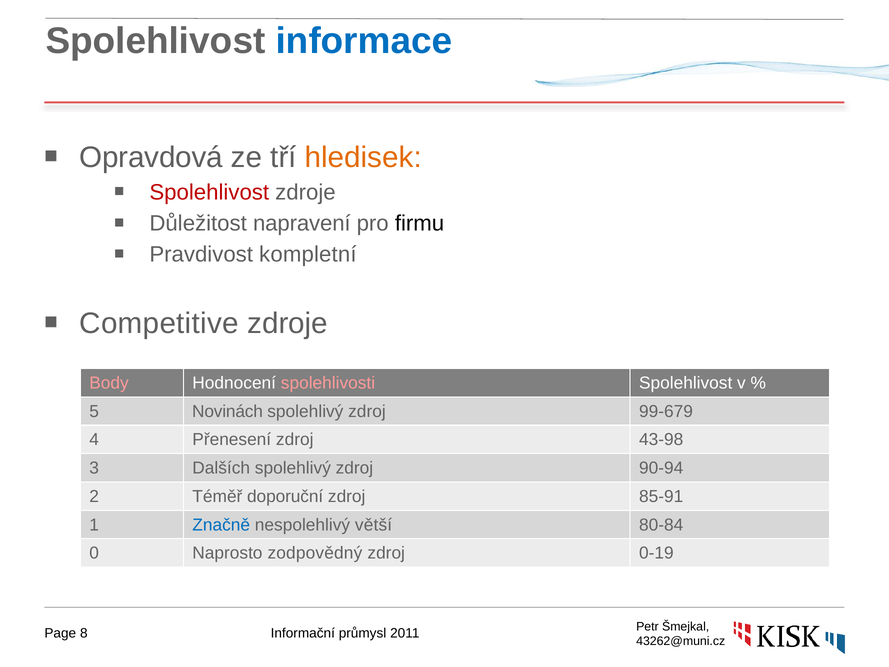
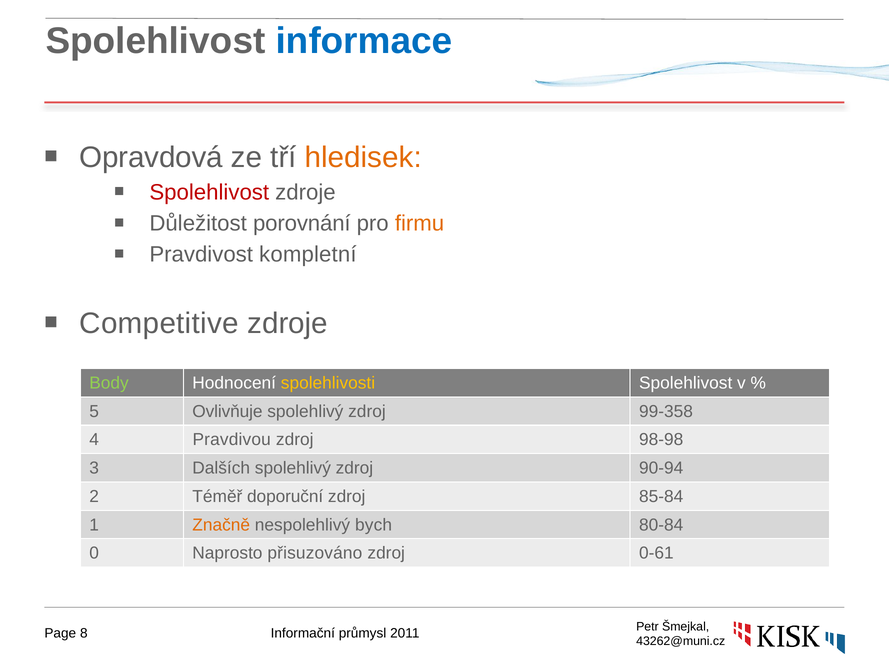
napravení: napravení -> porovnání
firmu colour: black -> orange
Body colour: pink -> light green
spolehlivosti colour: pink -> yellow
Novinách: Novinách -> Ovlivňuje
99-679: 99-679 -> 99-358
Přenesení: Přenesení -> Pravdivou
43-98: 43-98 -> 98-98
85-91: 85-91 -> 85-84
Značně colour: blue -> orange
větší: větší -> bych
zodpovědný: zodpovědný -> přisuzováno
0-19: 0-19 -> 0-61
